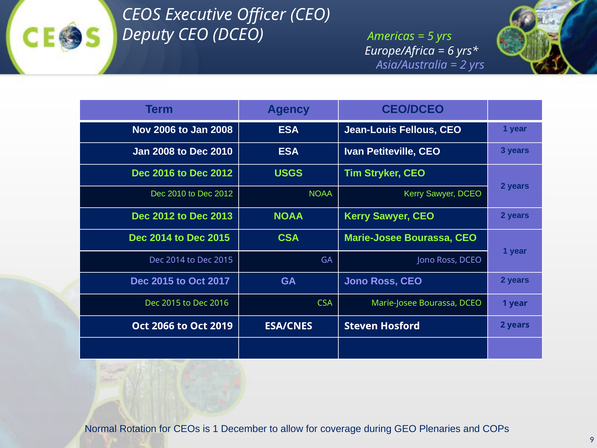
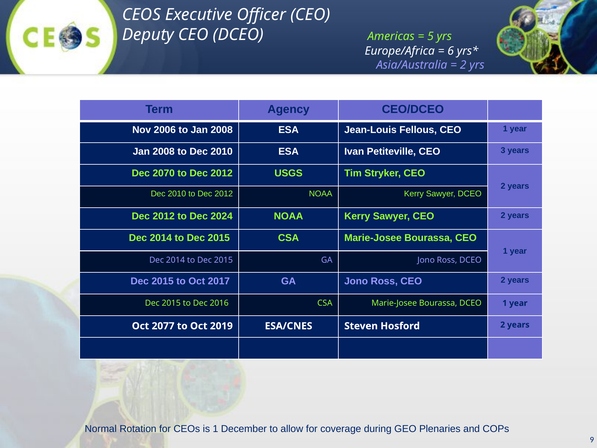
2016 at (164, 173): 2016 -> 2070
2013: 2013 -> 2024
2066: 2066 -> 2077
